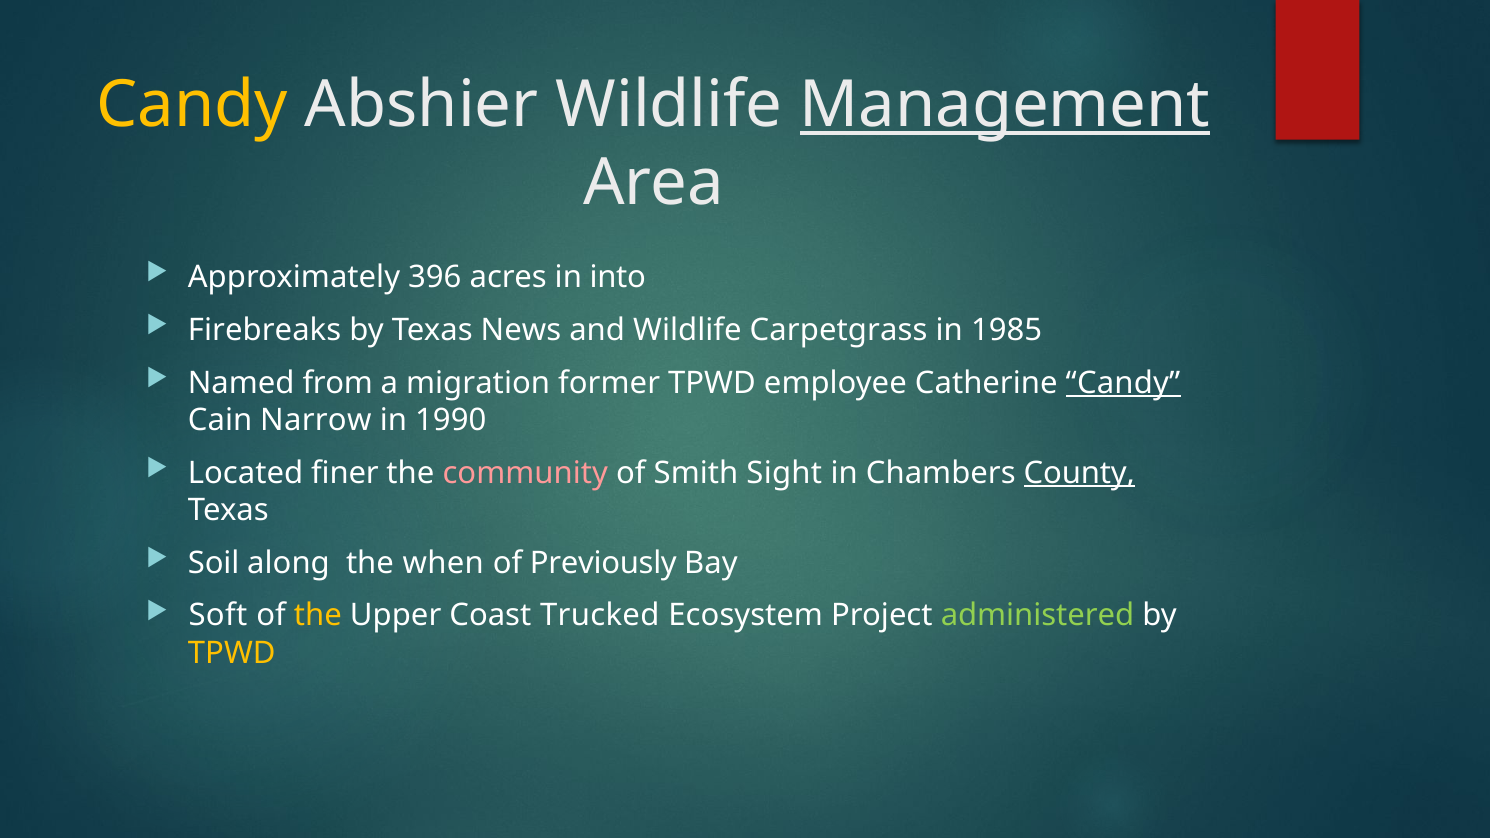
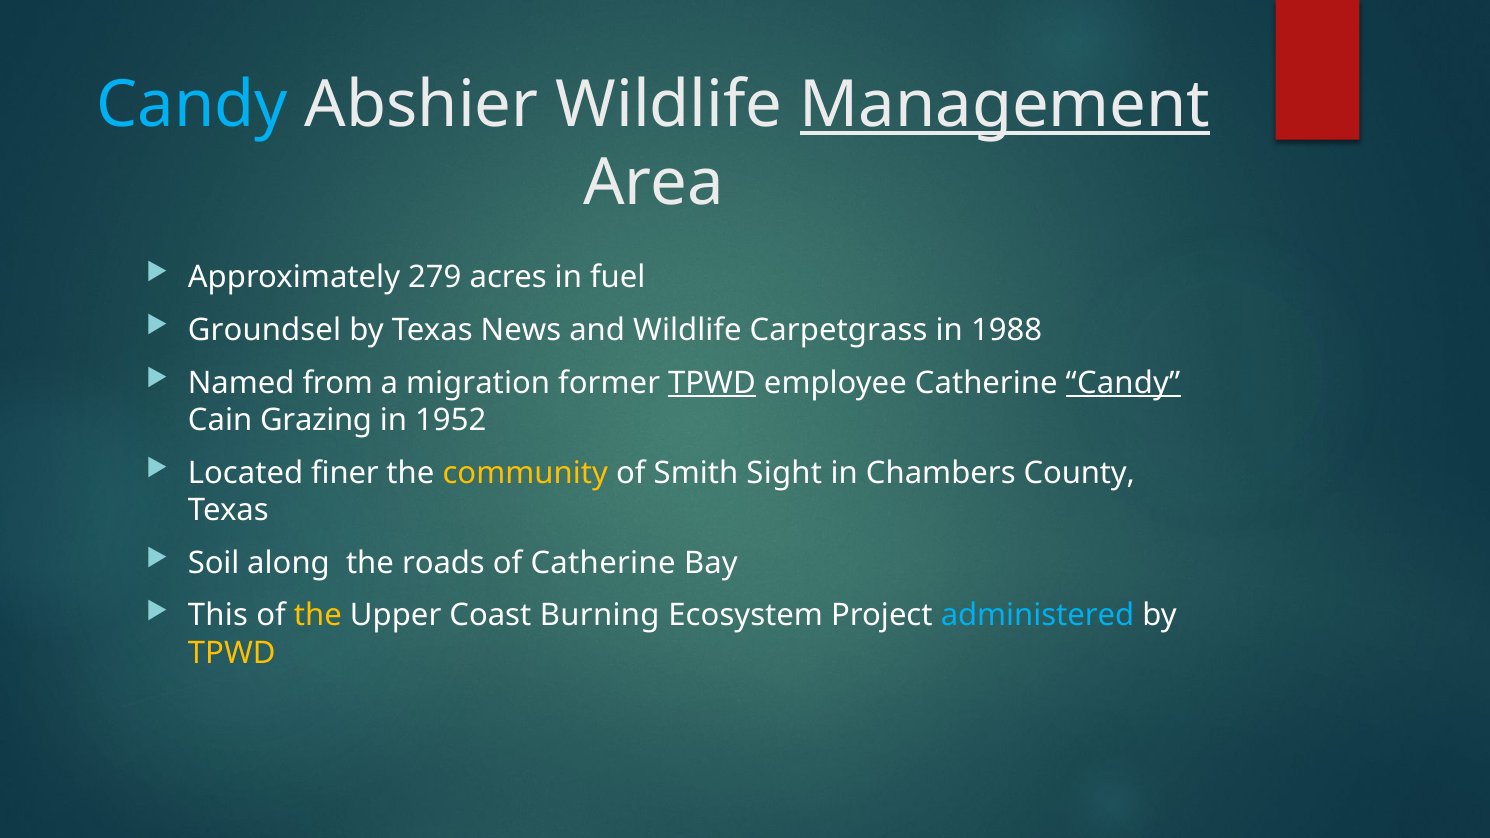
Candy at (192, 105) colour: yellow -> light blue
396: 396 -> 279
into: into -> fuel
Firebreaks: Firebreaks -> Groundsel
1985: 1985 -> 1988
TPWD at (712, 383) underline: none -> present
Narrow: Narrow -> Grazing
1990: 1990 -> 1952
community colour: pink -> yellow
County underline: present -> none
when: when -> roads
of Previously: Previously -> Catherine
Soft: Soft -> This
Trucked: Trucked -> Burning
administered colour: light green -> light blue
